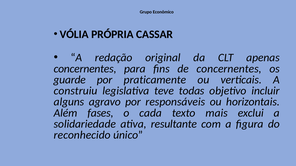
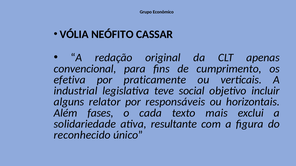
PRÓPRIA: PRÓPRIA -> NEÓFITO
concernentes at (85, 69): concernentes -> convencional
de concernentes: concernentes -> cumprimento
guarde: guarde -> efetiva
construiu: construiu -> industrial
todas: todas -> social
agravo: agravo -> relator
